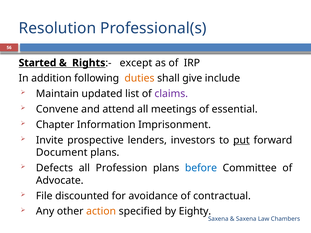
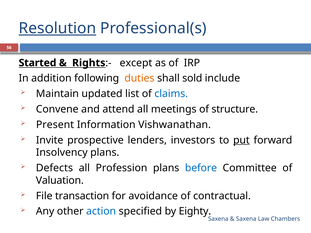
Resolution underline: none -> present
give: give -> sold
claims colour: purple -> blue
essential: essential -> structure
Chapter: Chapter -> Present
Imprisonment: Imprisonment -> Vishwanathan
Document: Document -> Insolvency
Advocate: Advocate -> Valuation
discounted: discounted -> transaction
action colour: orange -> blue
